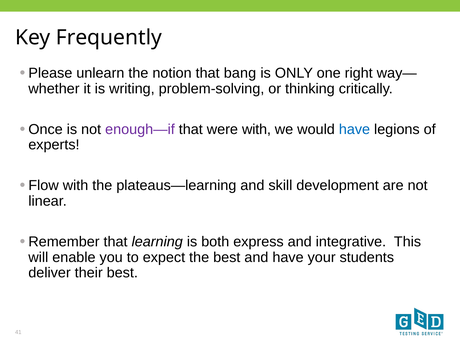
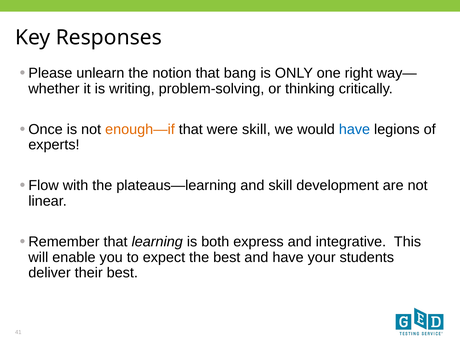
Frequently: Frequently -> Responses
enough—if colour: purple -> orange
were with: with -> skill
